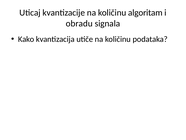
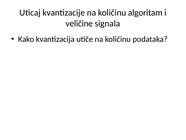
obradu: obradu -> veličine
